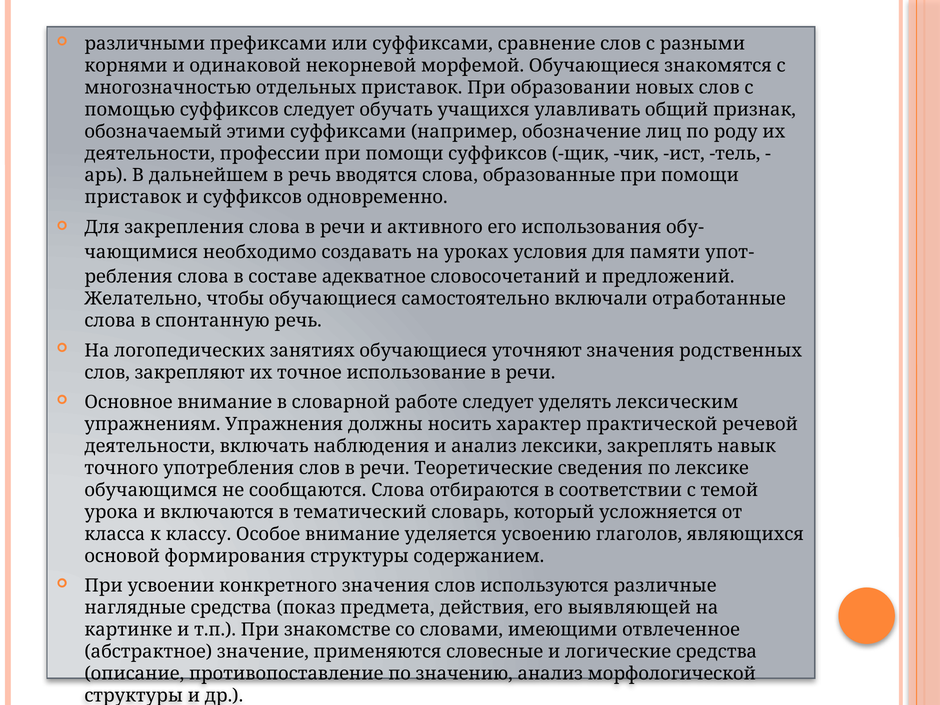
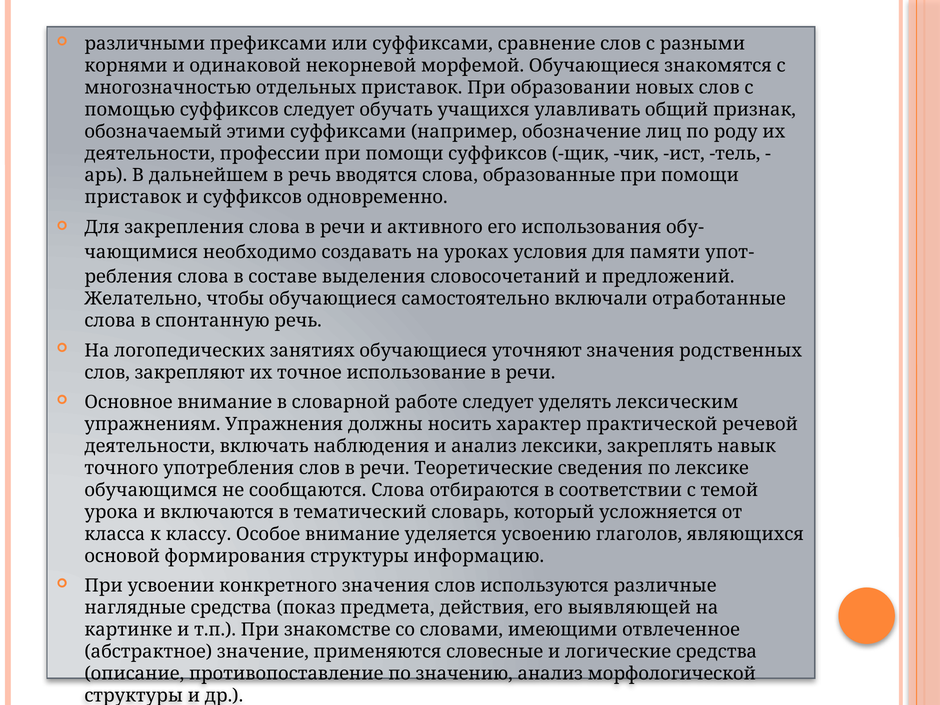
адекватное: адекватное -> выделения
содержанием: содержанием -> информацию
